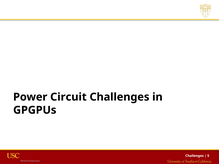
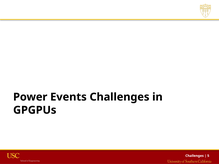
Circuit: Circuit -> Events
